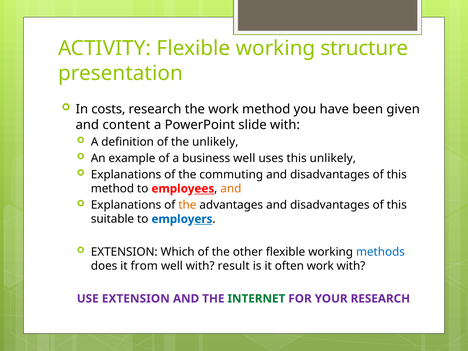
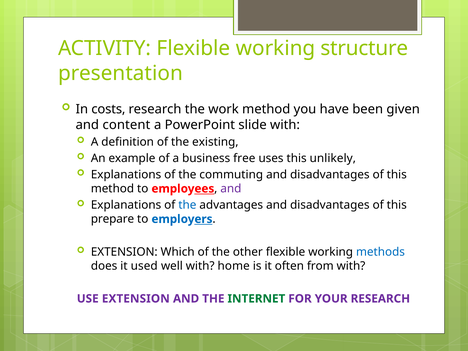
the unlikely: unlikely -> existing
business well: well -> free
and at (231, 189) colour: orange -> purple
the at (187, 205) colour: orange -> blue
suitable: suitable -> prepare
from: from -> used
result: result -> home
often work: work -> from
